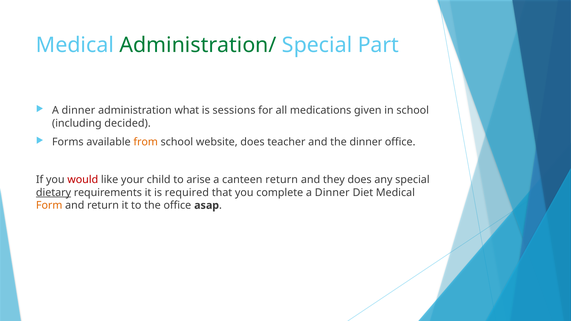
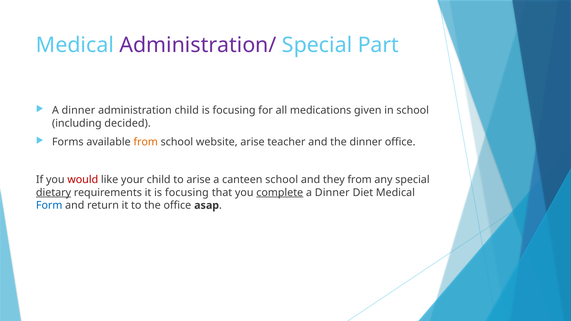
Administration/ colour: green -> purple
administration what: what -> child
sessions at (234, 111): sessions -> focusing
website does: does -> arise
canteen return: return -> school
they does: does -> from
it is required: required -> focusing
complete underline: none -> present
Form colour: orange -> blue
